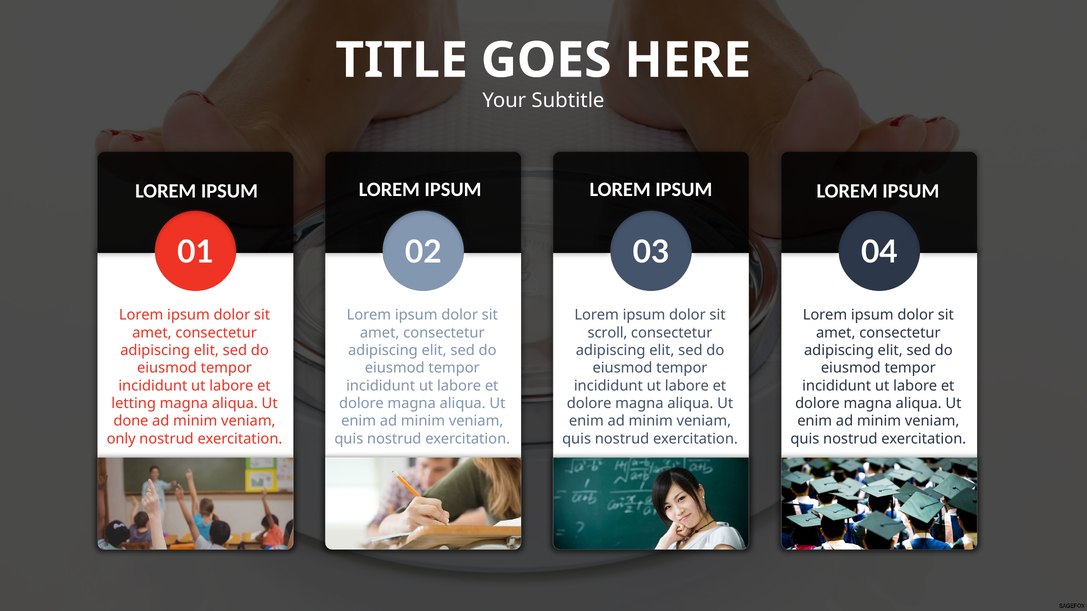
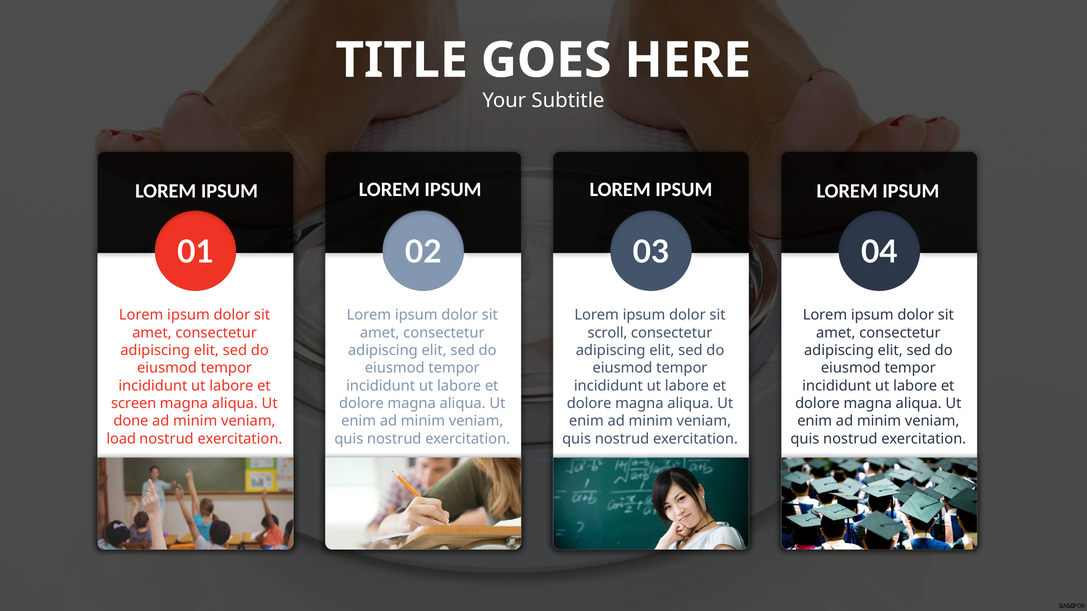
letting: letting -> screen
only: only -> load
